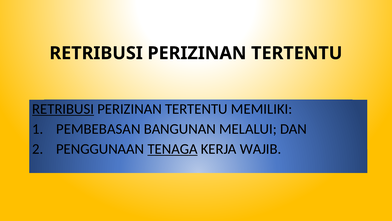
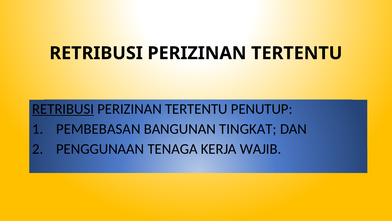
MEMILIKI: MEMILIKI -> PENUTUP
MELALUI: MELALUI -> TINGKAT
TENAGA underline: present -> none
